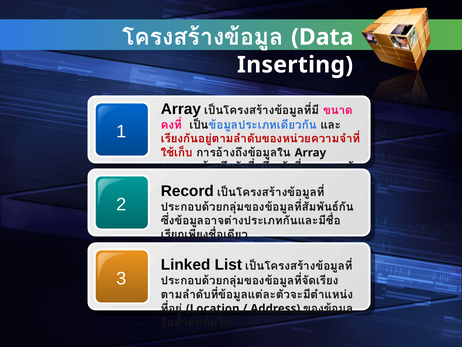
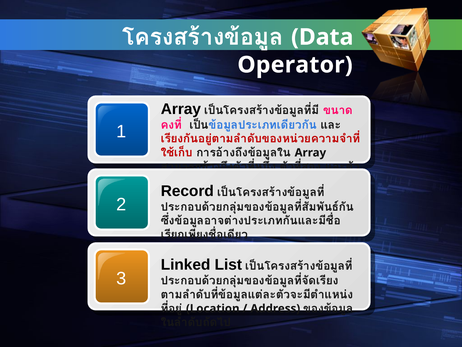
Inserting: Inserting -> Operator
